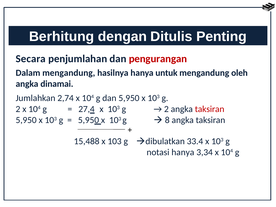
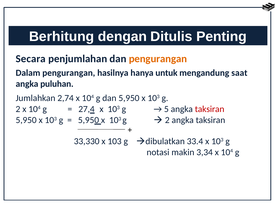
pengurangan at (158, 59) colour: red -> orange
Dalam mengandung: mengandung -> pengurangan
oleh: oleh -> saat
dinamai: dinamai -> puluhan
2 at (166, 109): 2 -> 5
8 at (167, 120): 8 -> 2
15,488: 15,488 -> 33,330
notasi hanya: hanya -> makin
